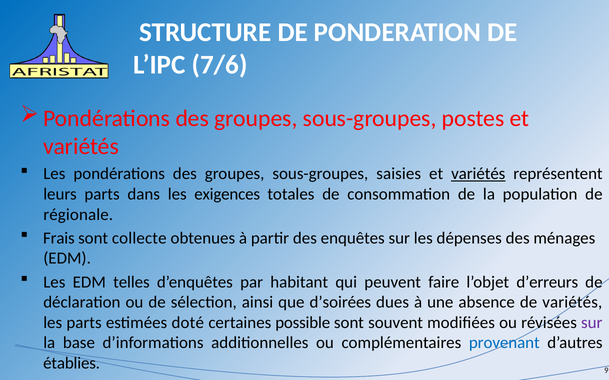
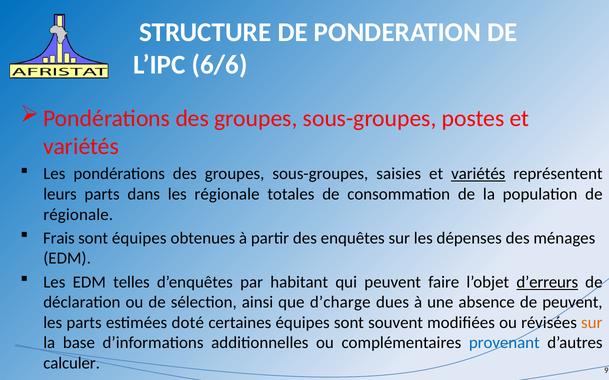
7/6: 7/6 -> 6/6
les exigences: exigences -> régionale
sont collecte: collecte -> équipes
d’erreurs underline: none -> present
d’soirées: d’soirées -> d’charge
de variétés: variétés -> peuvent
certaines possible: possible -> équipes
sur at (592, 323) colour: purple -> orange
établies: établies -> calculer
